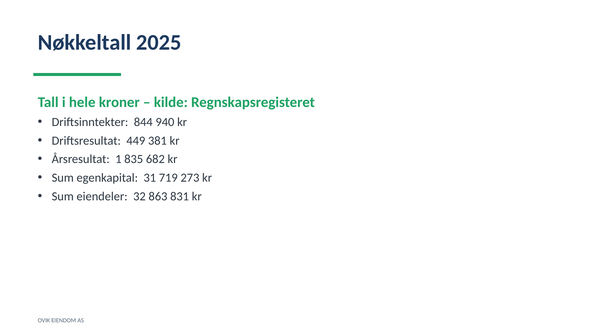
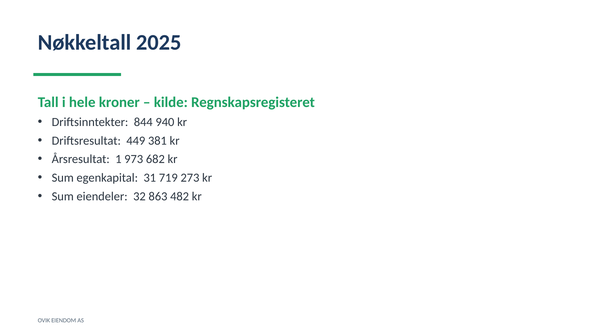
835: 835 -> 973
831: 831 -> 482
